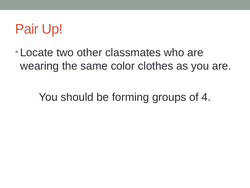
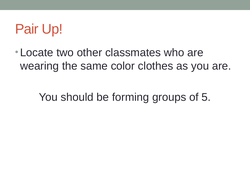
4: 4 -> 5
